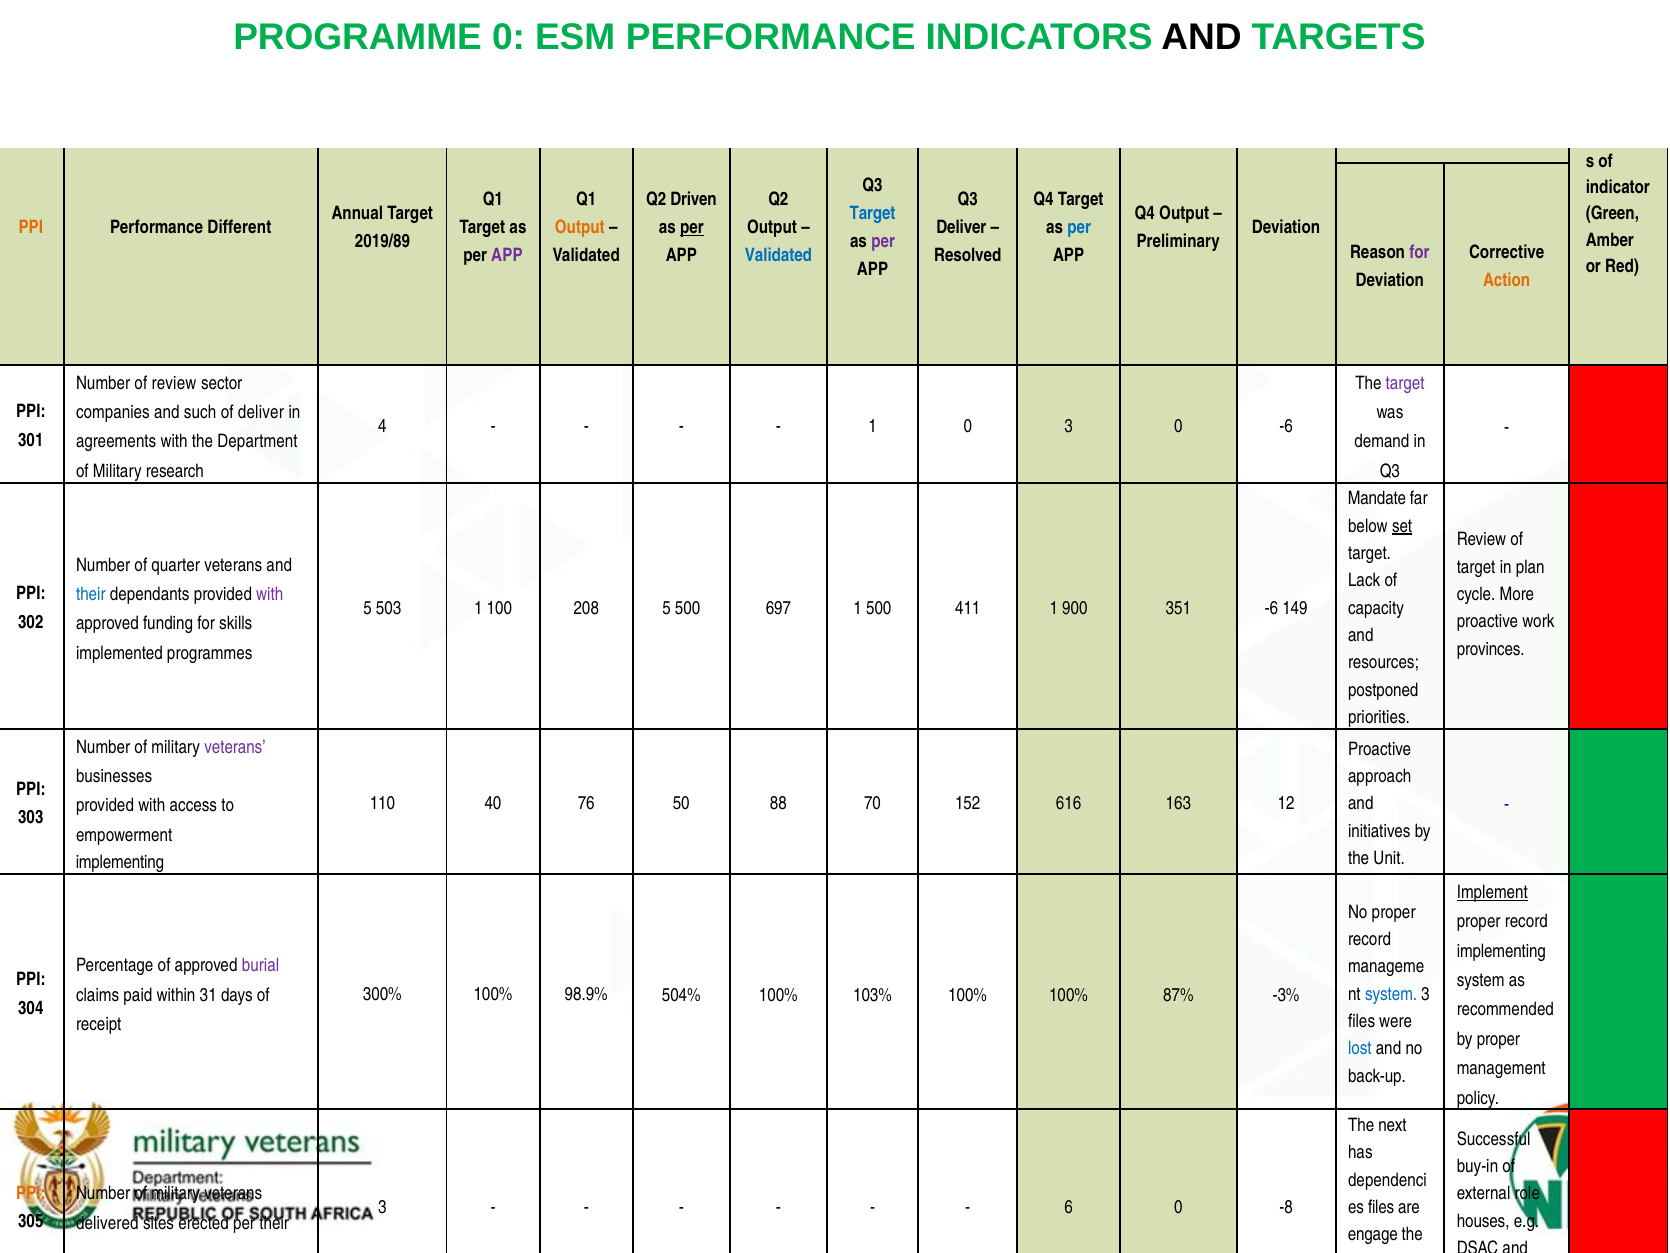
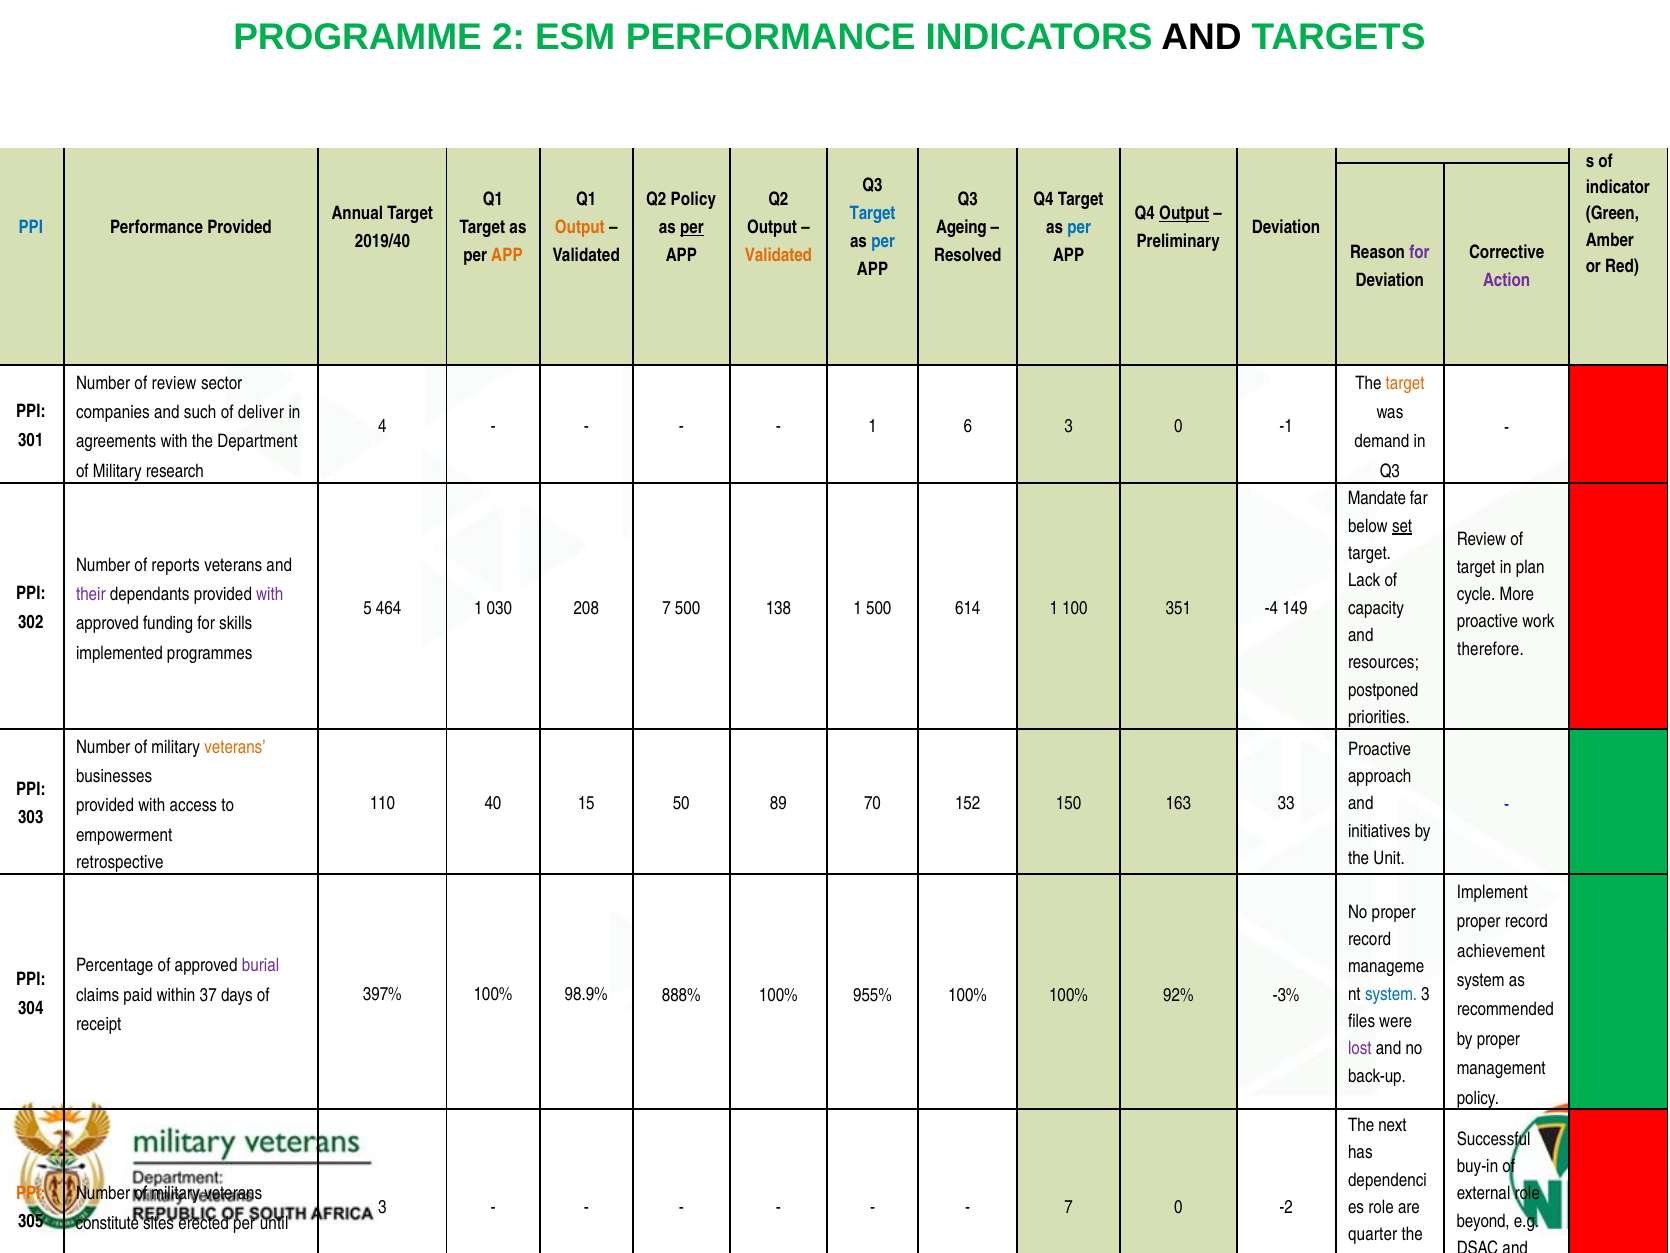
PROGRAMME 0: 0 -> 2
Q2 Driven: Driven -> Policy
Output at (1184, 213) underline: none -> present
PPI at (31, 227) colour: orange -> blue
Performance Different: Different -> Provided
Deliver at (961, 227): Deliver -> Ageing
2019/89: 2019/89 -> 2019/40
per at (883, 241) colour: purple -> blue
APP at (507, 255) colour: purple -> orange
Validated at (778, 255) colour: blue -> orange
Action colour: orange -> purple
target at (1405, 383) colour: purple -> orange
1 0: 0 -> 6
0 -6: -6 -> -1
quarter: quarter -> reports
their at (91, 594) colour: blue -> purple
503: 503 -> 464
100: 100 -> 030
208 5: 5 -> 7
697: 697 -> 138
411: 411 -> 614
900: 900 -> 100
351 -6: -6 -> -4
provinces: provinces -> therefore
veterans at (235, 747) colour: purple -> orange
40 76: 76 -> 15
88: 88 -> 89
616: 616 -> 150
12: 12 -> 33
implementing at (120, 862): implementing -> retrospective
Implement underline: present -> none
implementing at (1501, 951): implementing -> achievement
300%: 300% -> 397%
504%: 504% -> 888%
103%: 103% -> 955%
87%: 87% -> 92%
31: 31 -> 37
lost colour: blue -> purple
6 at (1069, 1207): 6 -> 7
-8: -8 -> -2
files at (1381, 1207): files -> role
houses: houses -> beyond
delivered: delivered -> constitute
per their: their -> until
engage: engage -> quarter
